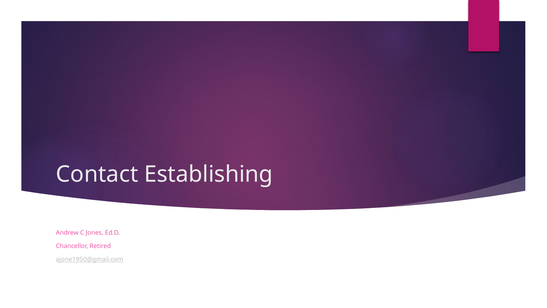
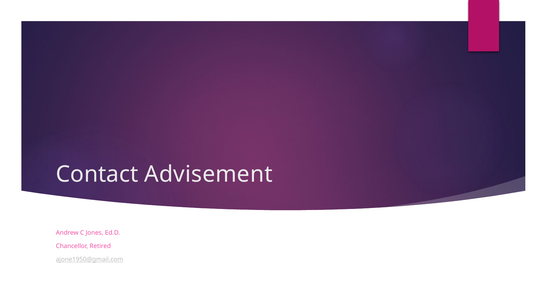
Establishing: Establishing -> Advisement
